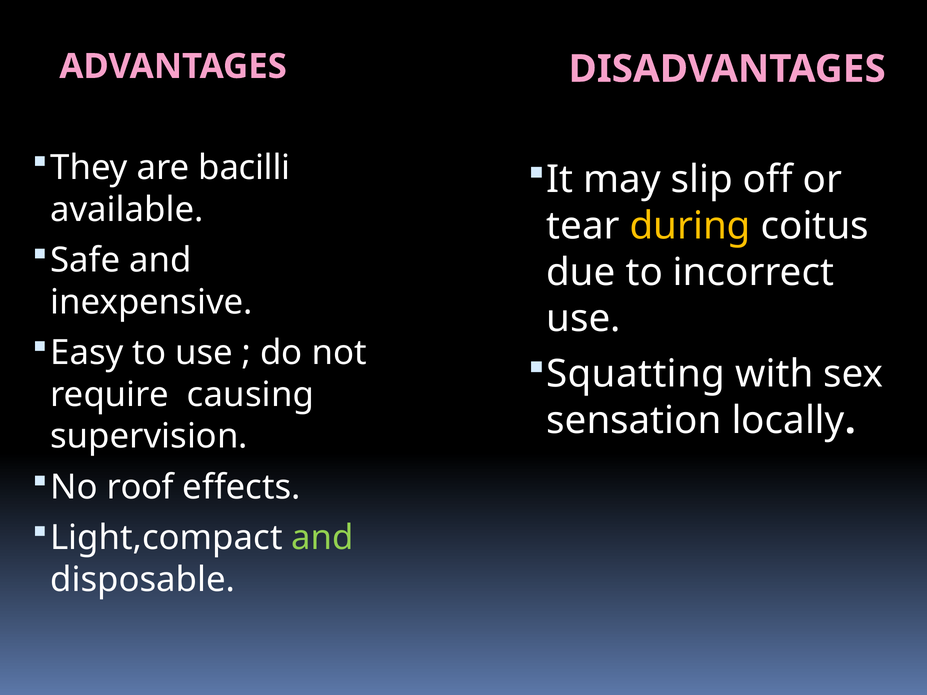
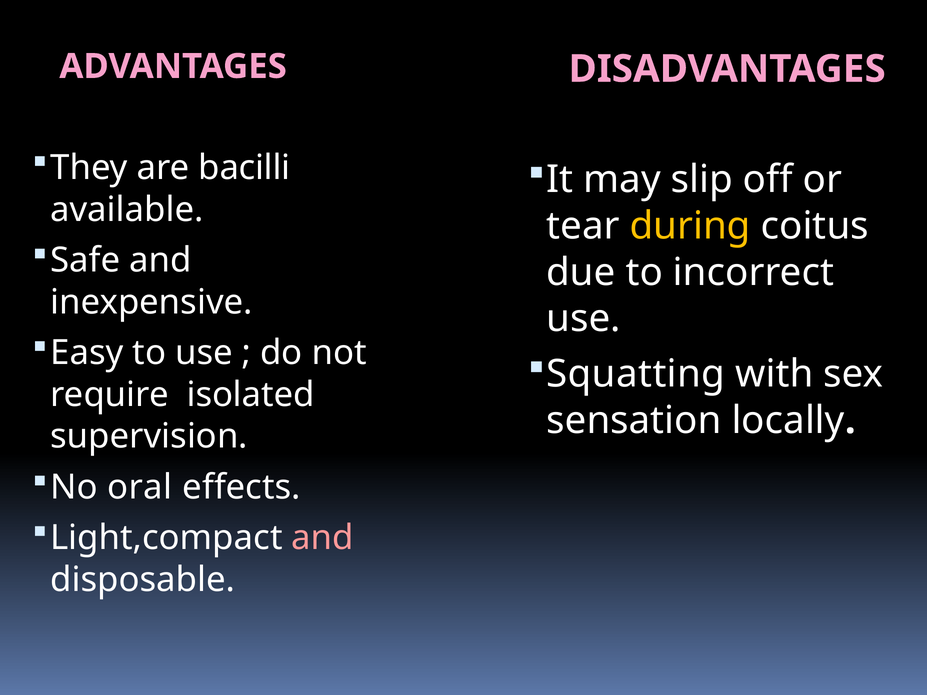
causing: causing -> isolated
roof: roof -> oral
and at (323, 538) colour: light green -> pink
